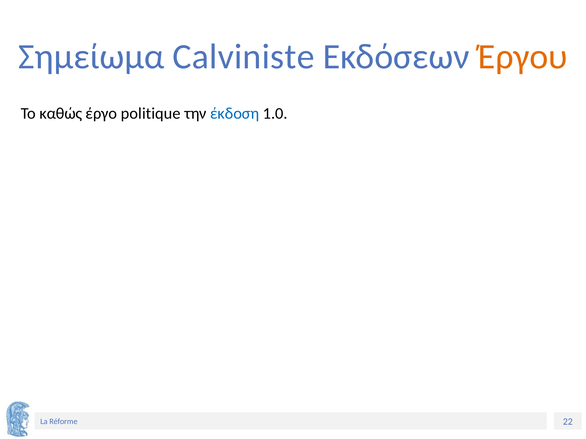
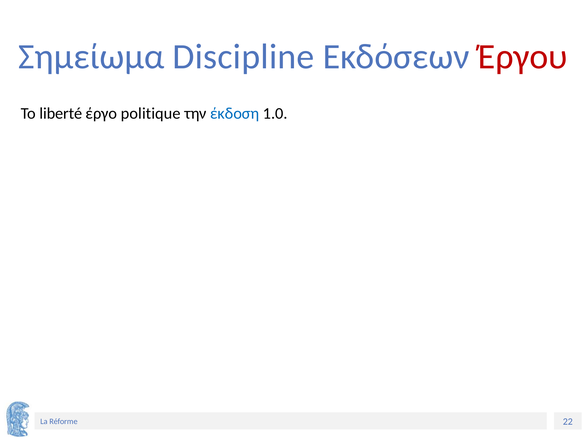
Calviniste: Calviniste -> Discipline
Έργου colour: orange -> red
καθώς: καθώς -> liberté
